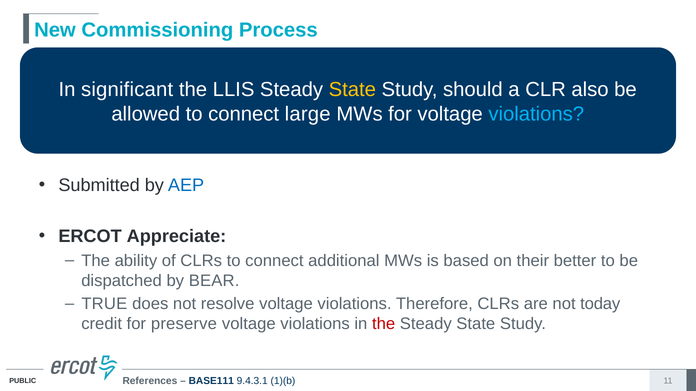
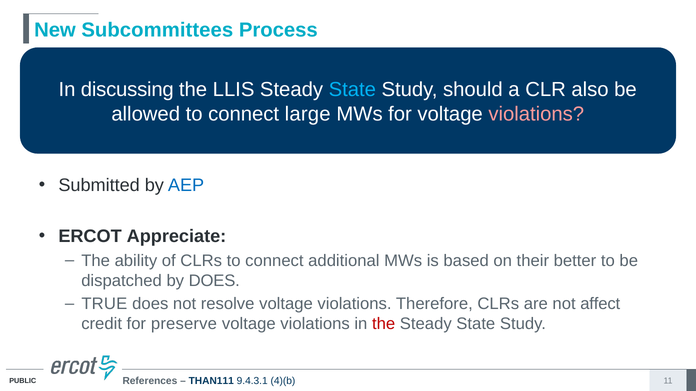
Commissioning: Commissioning -> Subcommittees
significant: significant -> discussing
State at (352, 90) colour: yellow -> light blue
violations at (536, 114) colour: light blue -> pink
by BEAR: BEAR -> DOES
today: today -> affect
BASE111: BASE111 -> THAN111
1)(b: 1)(b -> 4)(b
